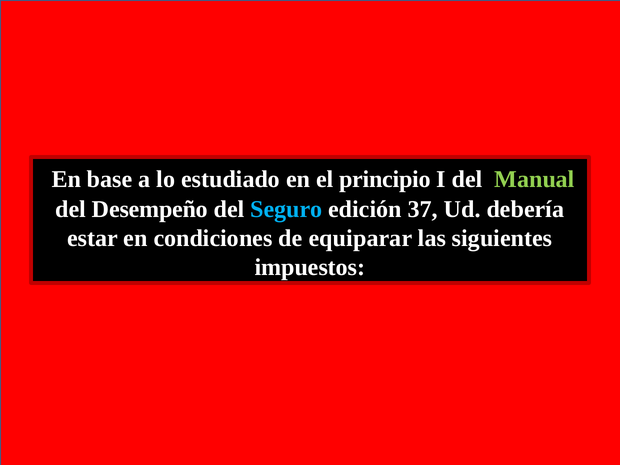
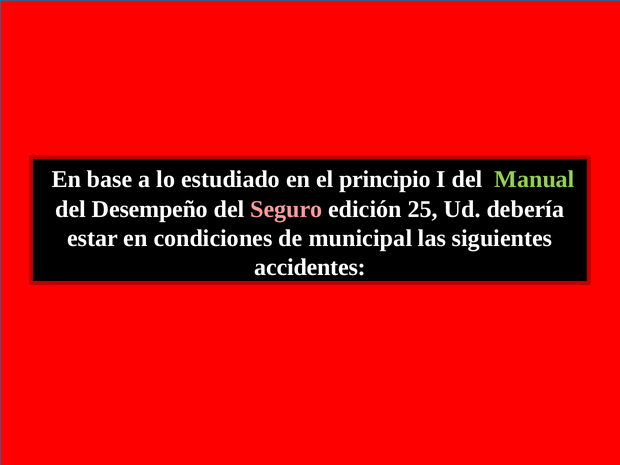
Seguro colour: light blue -> pink
37: 37 -> 25
equiparar: equiparar -> municipal
impuestos: impuestos -> accidentes
